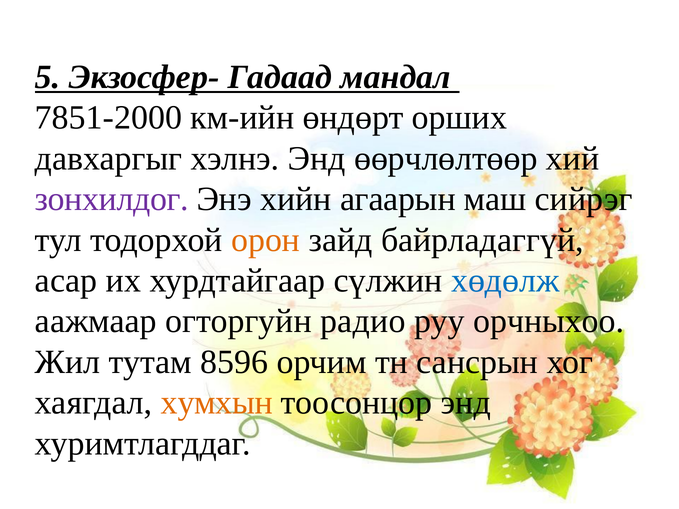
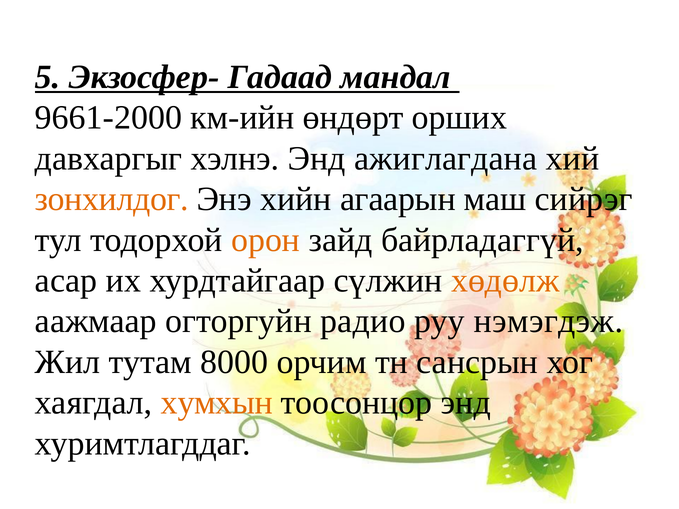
7851-2000: 7851-2000 -> 9661-2000
өөрчлөлтөөр: өөрчлөлтөөр -> ажиглагдана
зонхилдог colour: purple -> orange
хөдөлж colour: blue -> orange
орчныхоо: орчныхоо -> нэмэгдэж
8596: 8596 -> 8000
